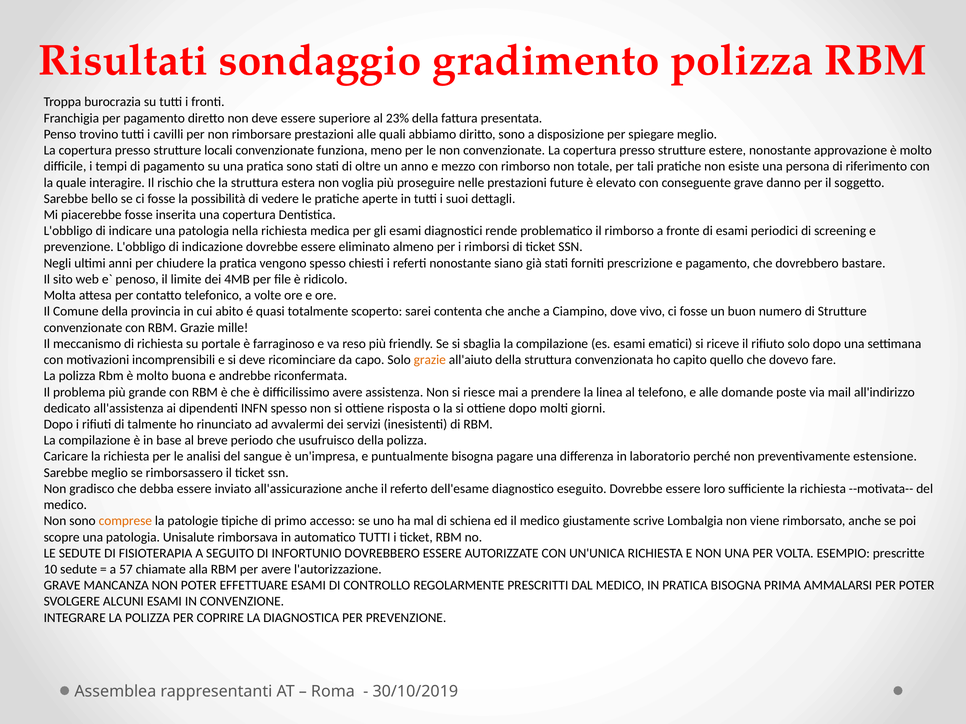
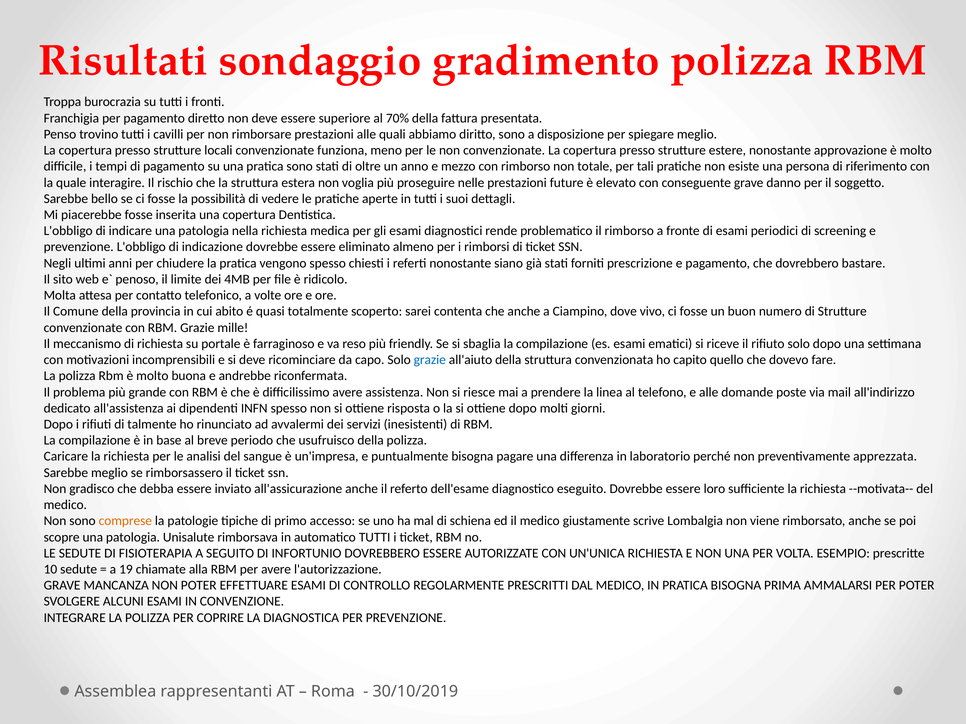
23%: 23% -> 70%
grazie at (430, 360) colour: orange -> blue
estensione: estensione -> apprezzata
57: 57 -> 19
